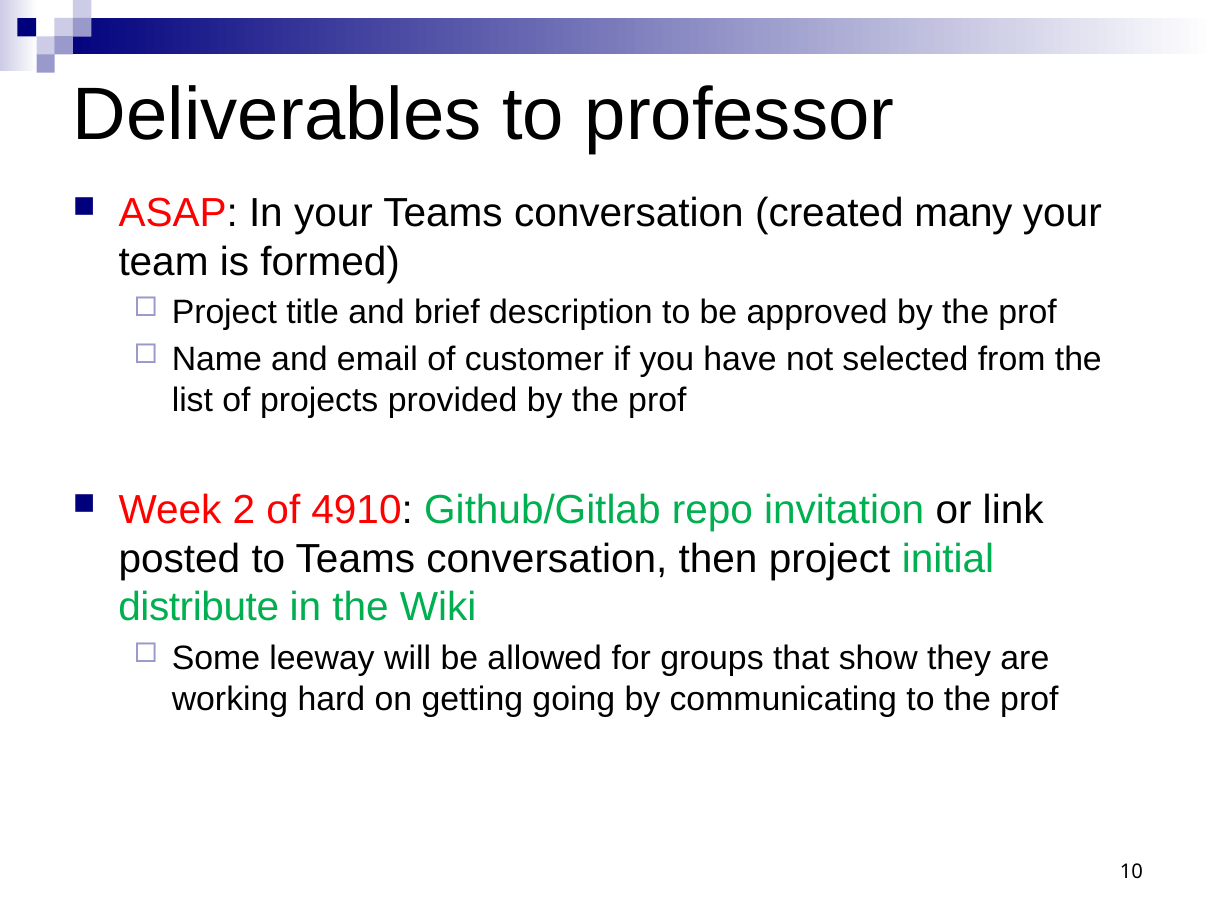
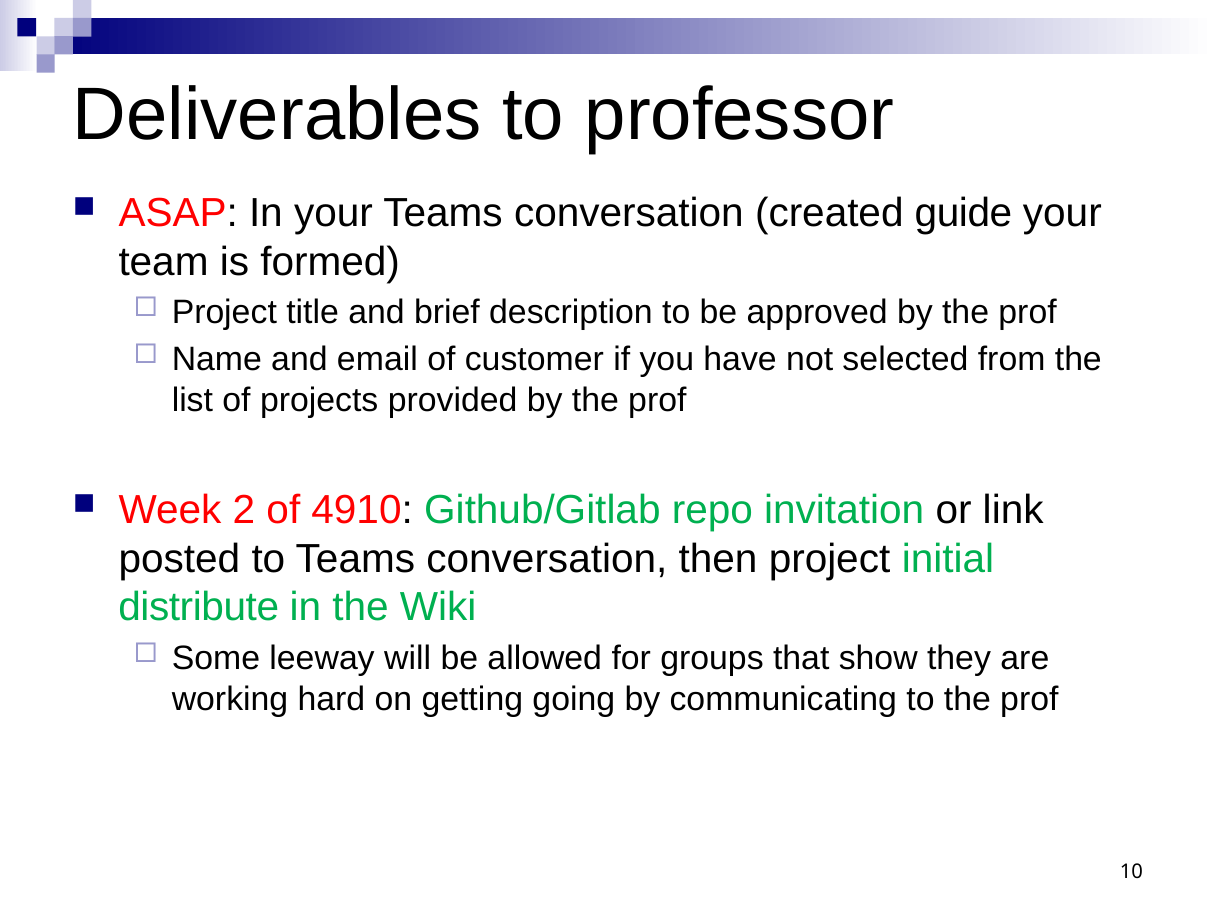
many: many -> guide
